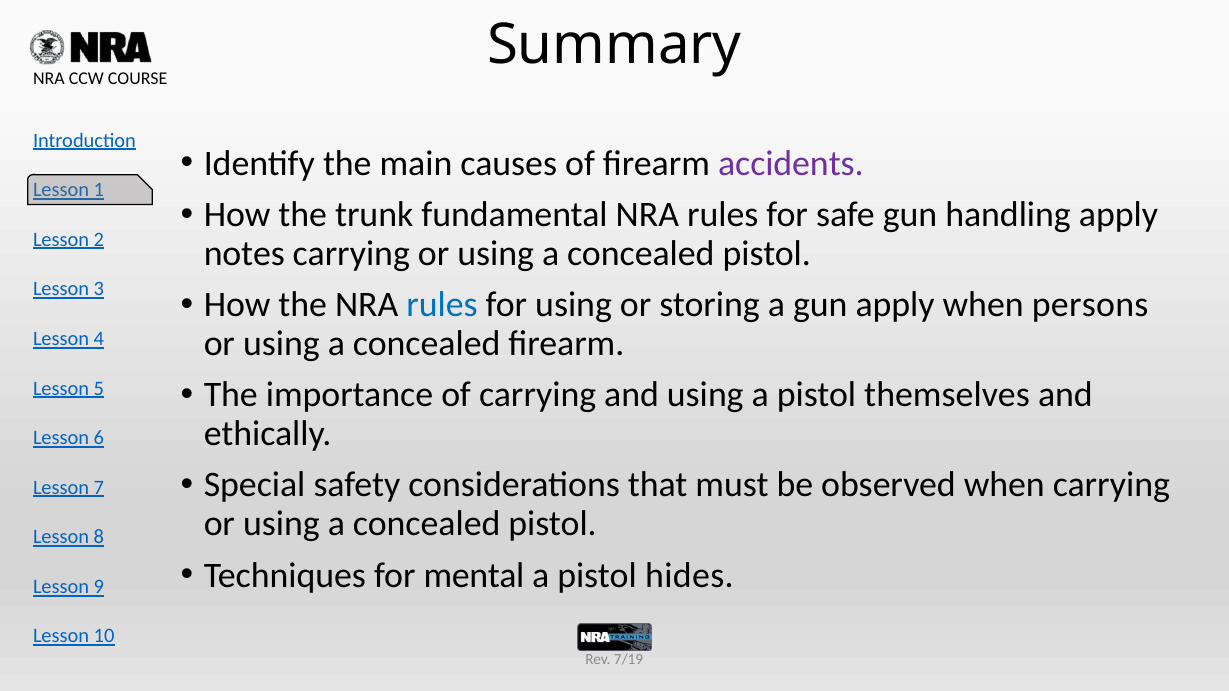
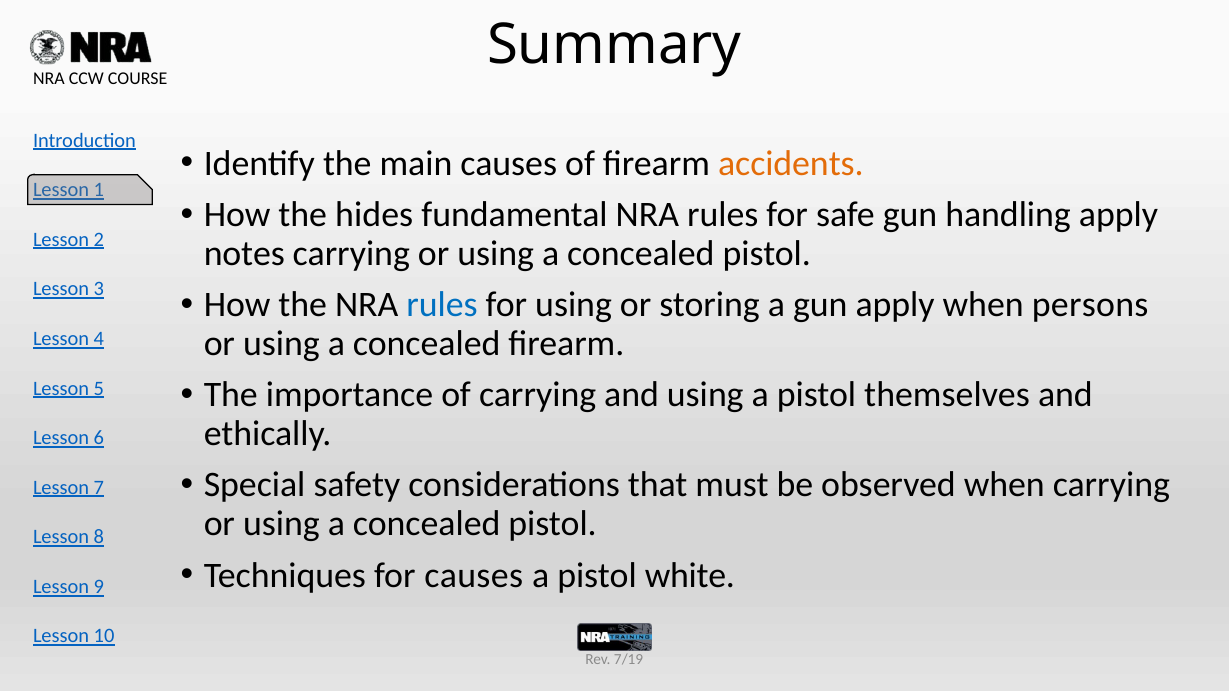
accidents colour: purple -> orange
trunk: trunk -> hides
for mental: mental -> causes
hides: hides -> white
